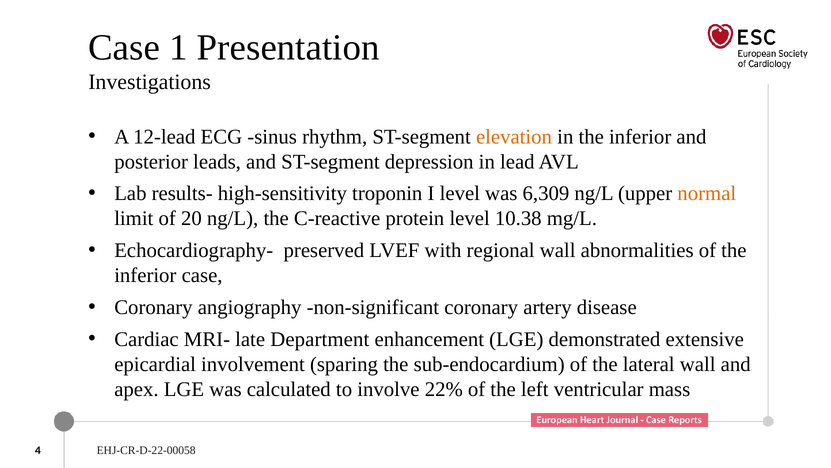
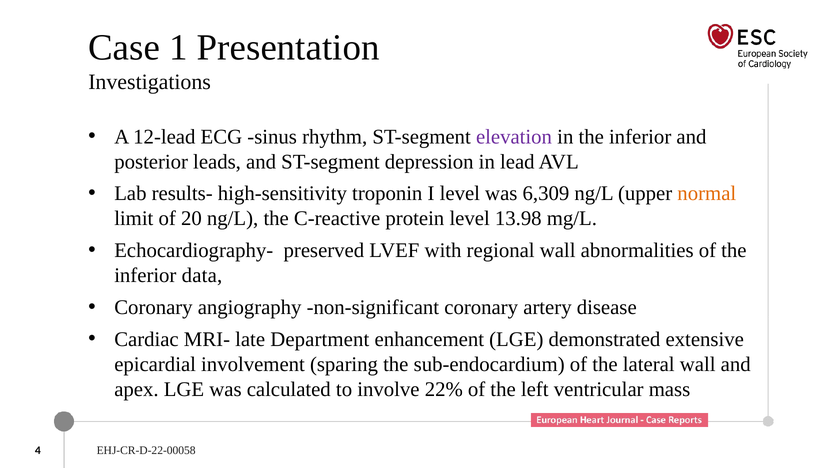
elevation colour: orange -> purple
10.38: 10.38 -> 13.98
inferior case: case -> data
